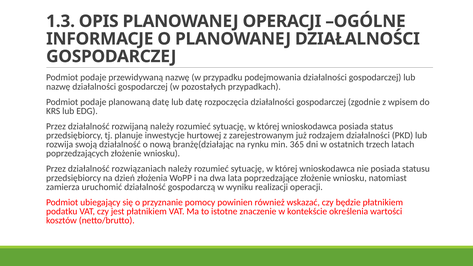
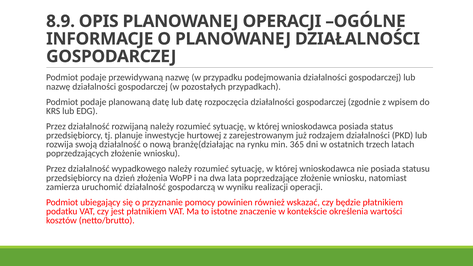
1.3: 1.3 -> 8.9
rozwiązaniach: rozwiązaniach -> wypadkowego
